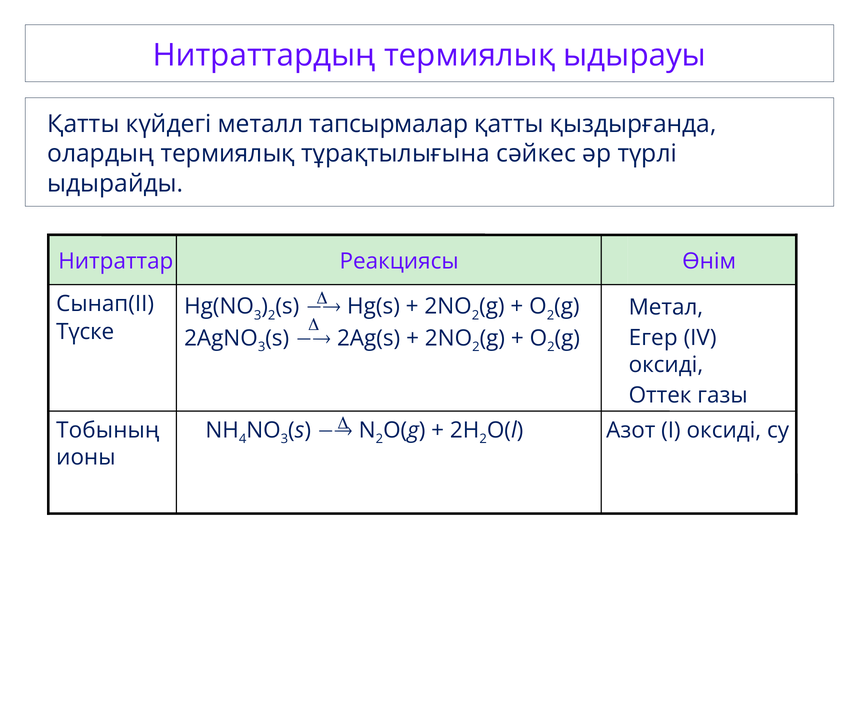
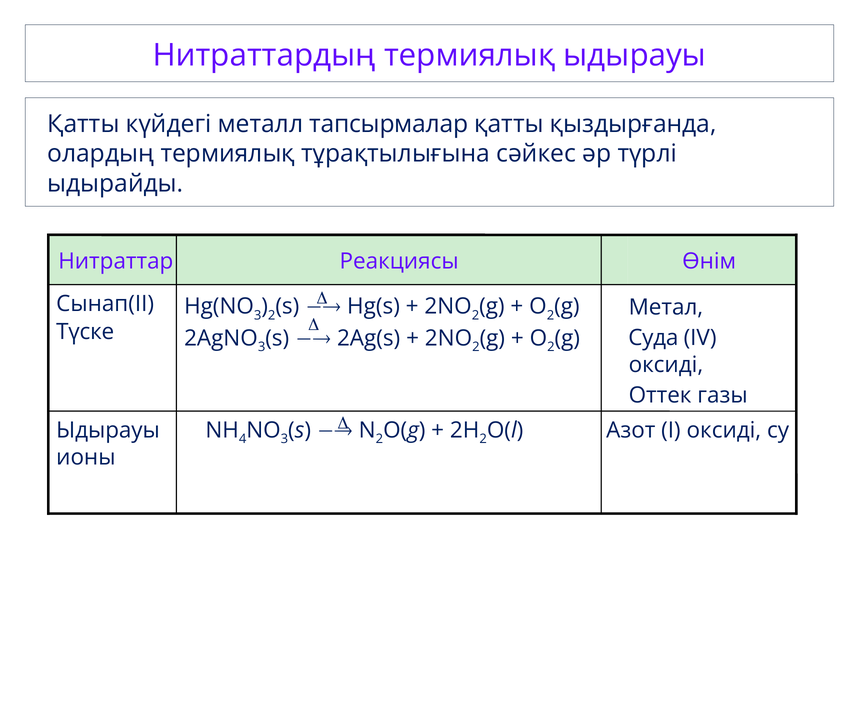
Егер: Егер -> Суда
Тобының at (108, 430): Тобының -> Ыдырауы
